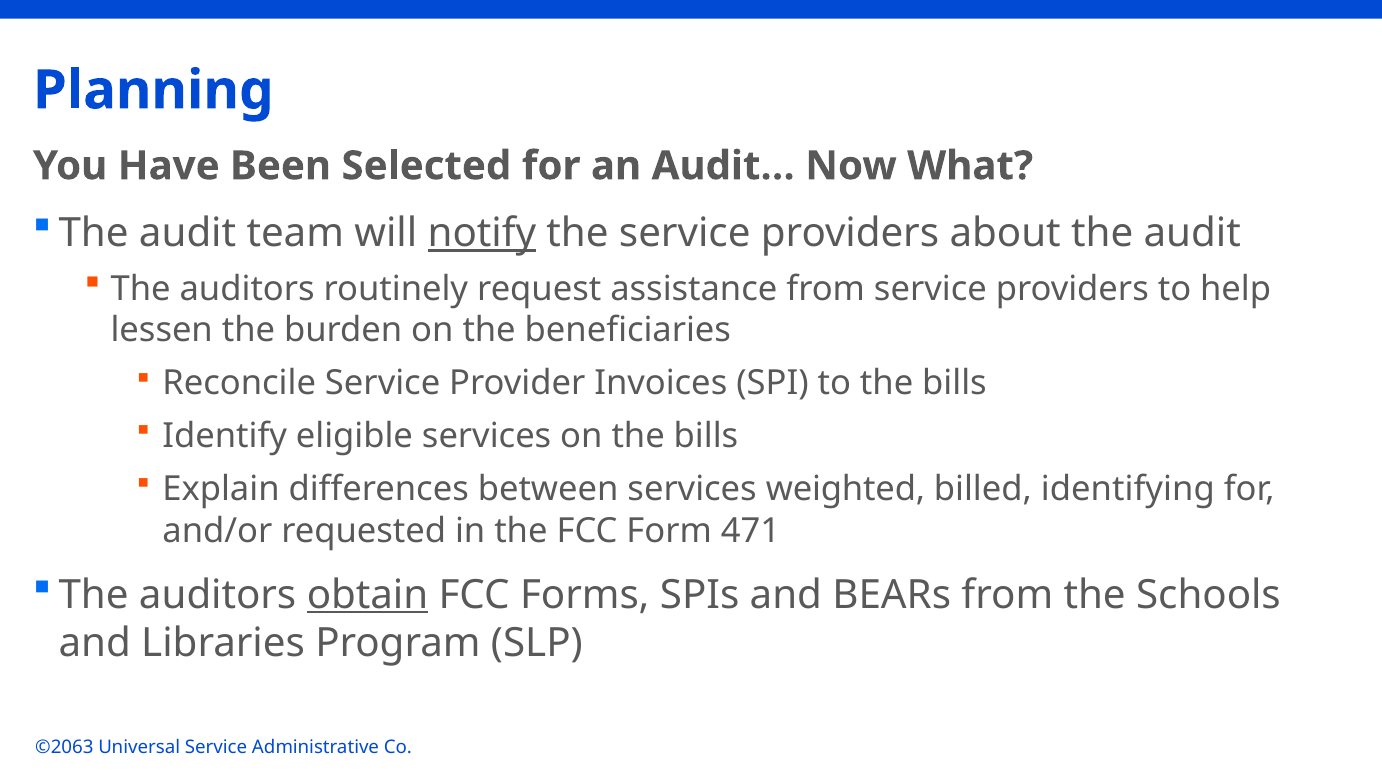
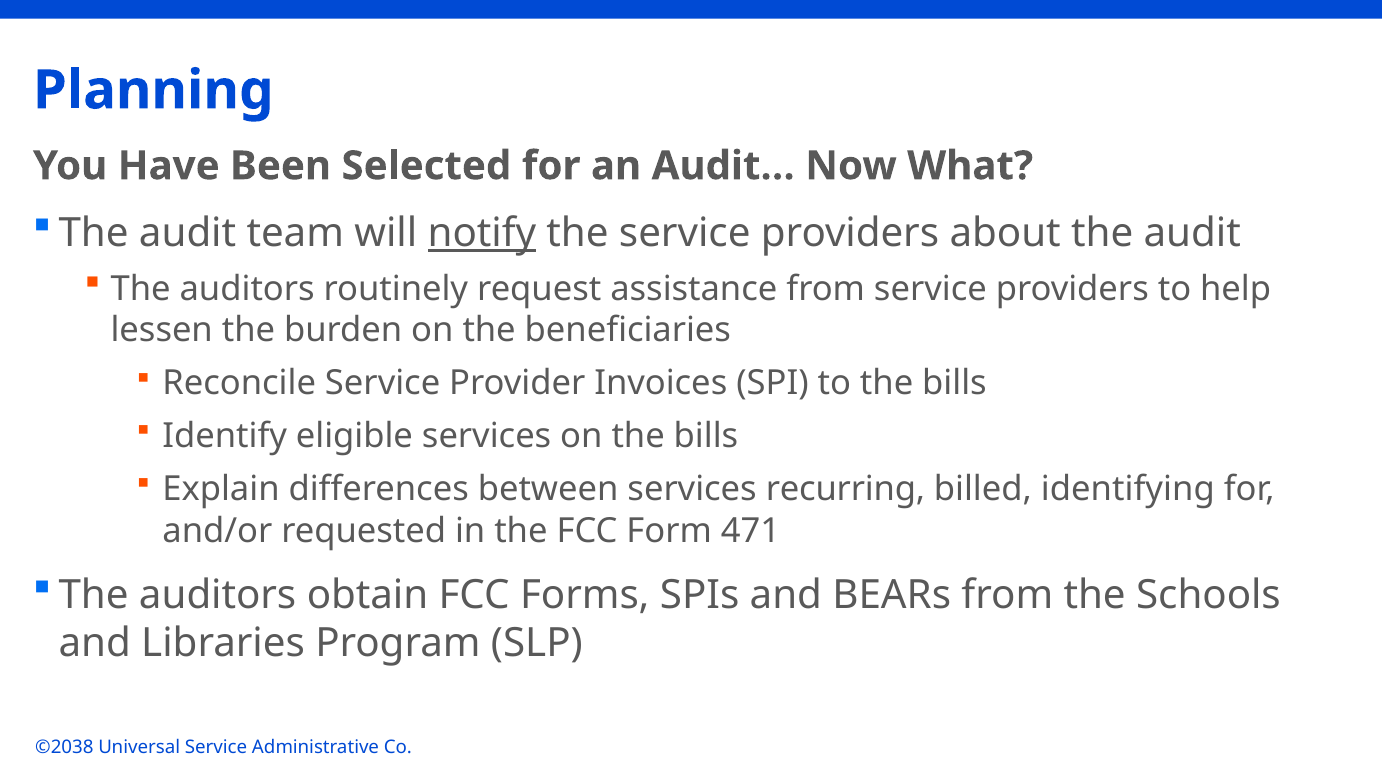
weighted: weighted -> recurring
obtain underline: present -> none
©2063: ©2063 -> ©2038
